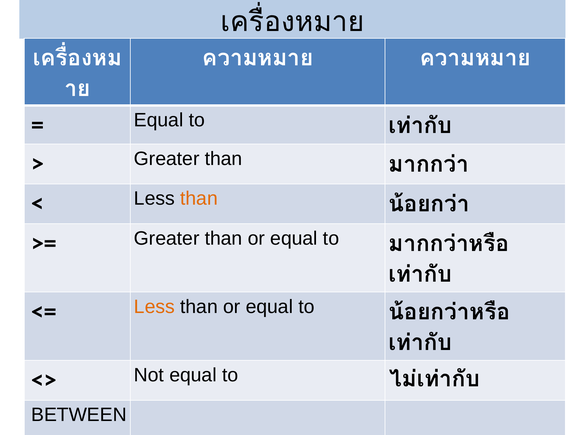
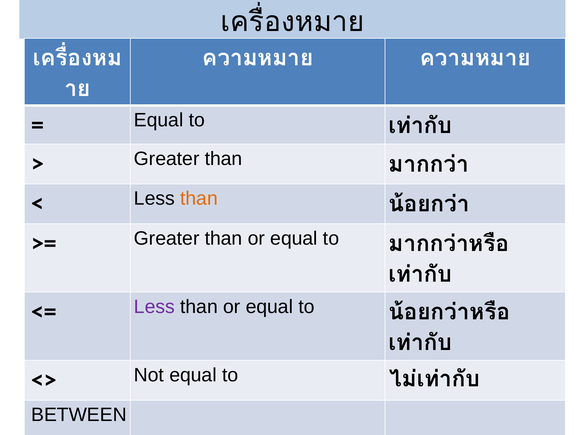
Less at (154, 307) colour: orange -> purple
